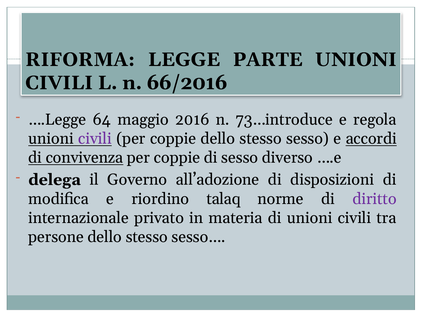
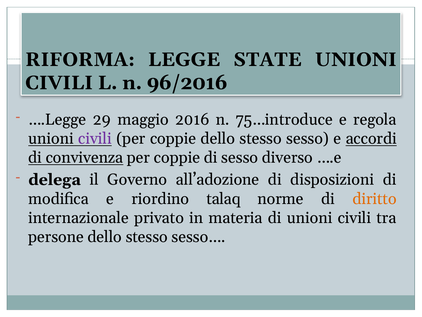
PARTE: PARTE -> STATE
66/2016: 66/2016 -> 96/2016
64: 64 -> 29
73…introduce: 73…introduce -> 75…introduce
diritto colour: purple -> orange
